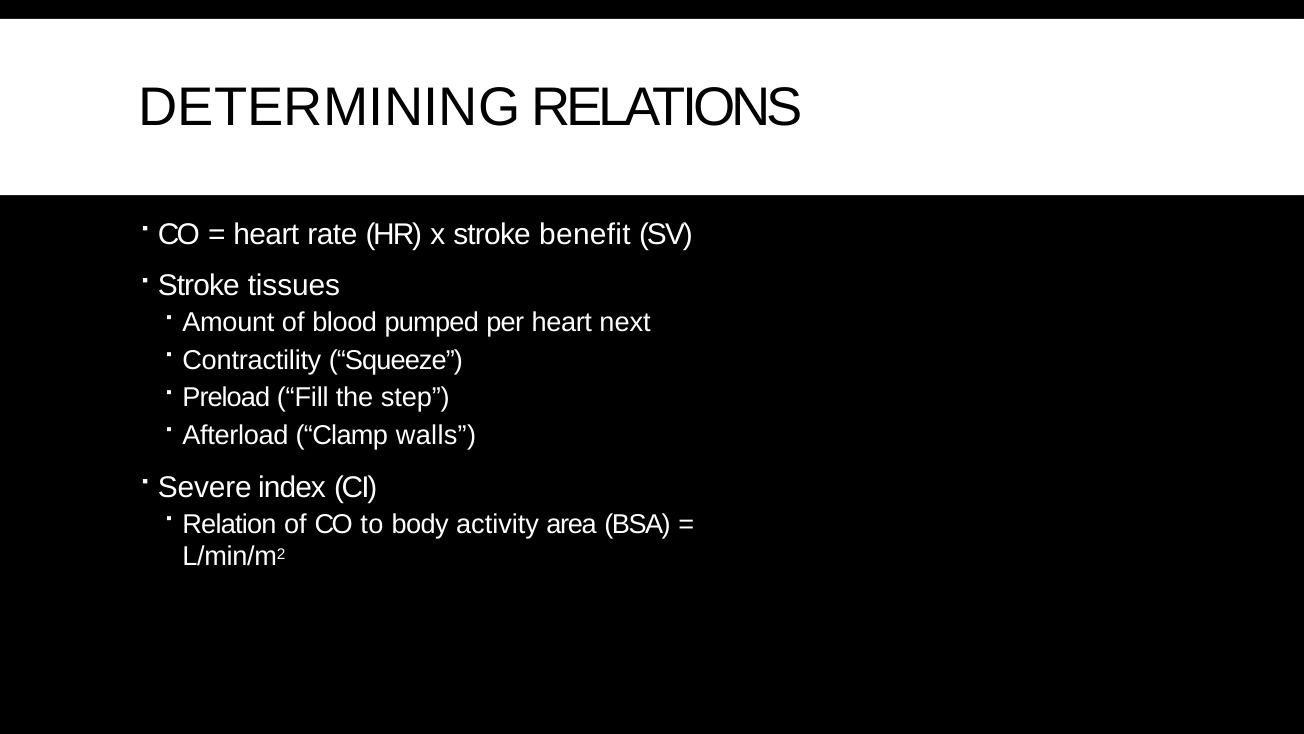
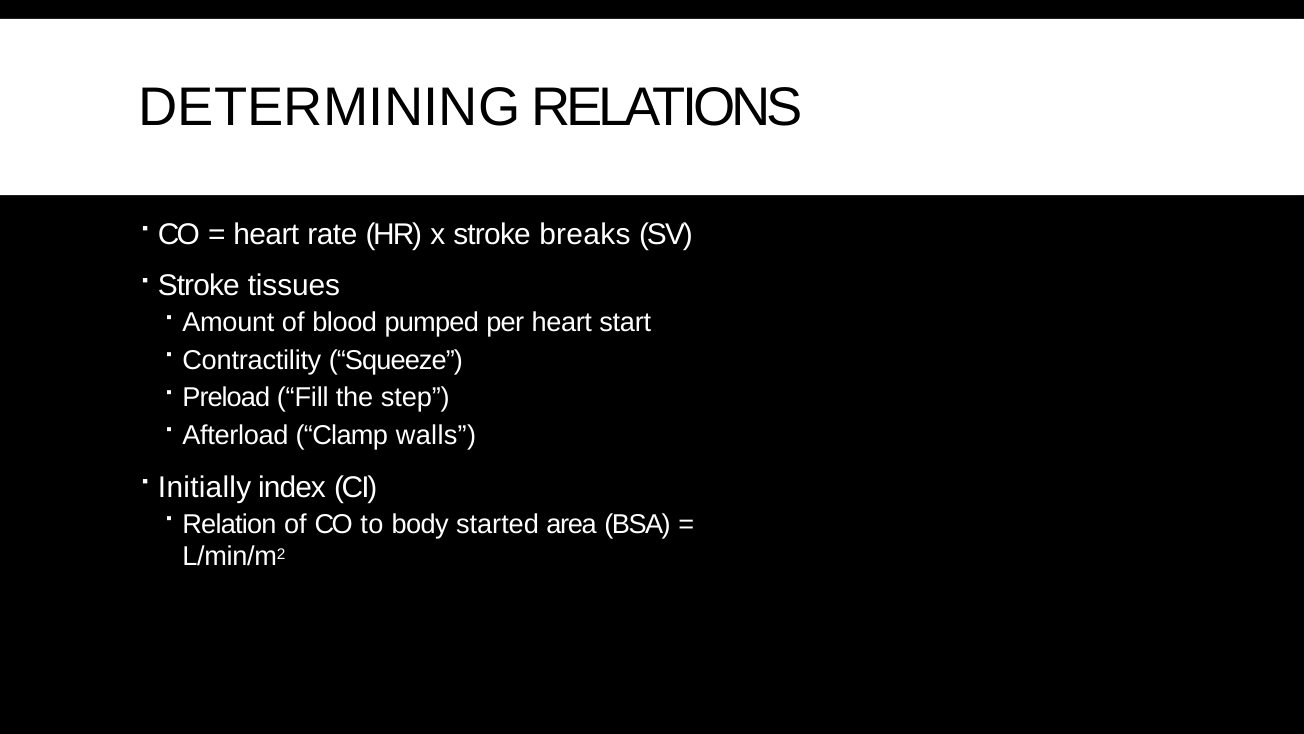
benefit: benefit -> breaks
next: next -> start
Severe: Severe -> Initially
activity: activity -> started
